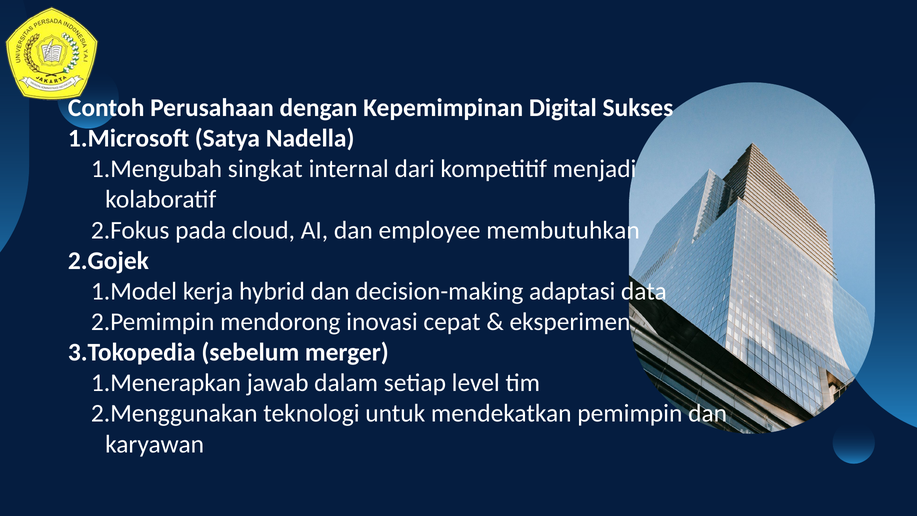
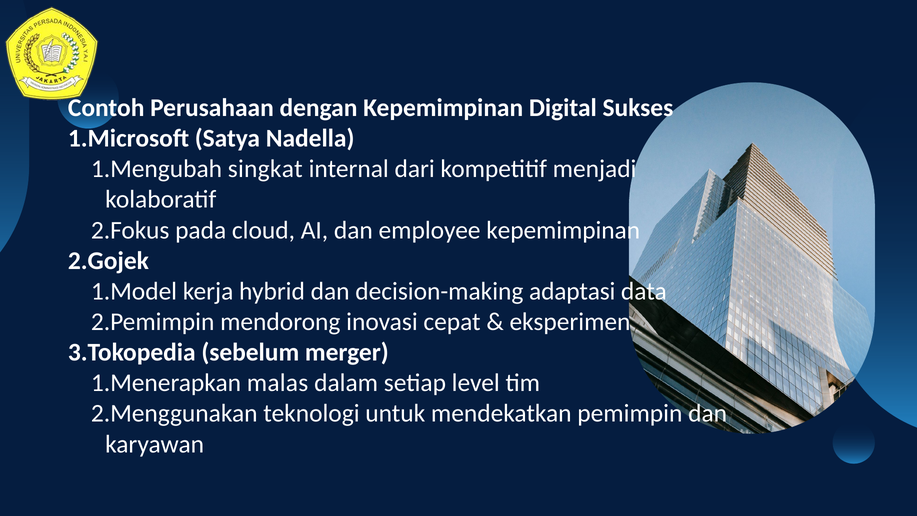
employee membutuhkan: membutuhkan -> kepemimpinan
jawab: jawab -> malas
